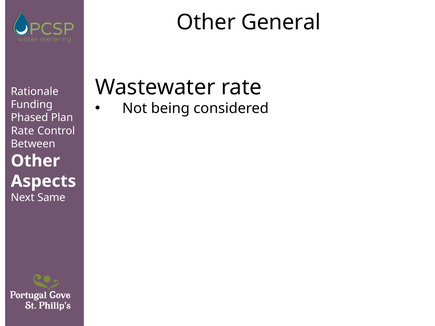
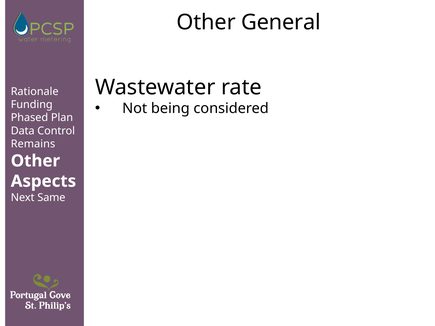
Rate at (23, 131): Rate -> Data
Between: Between -> Remains
